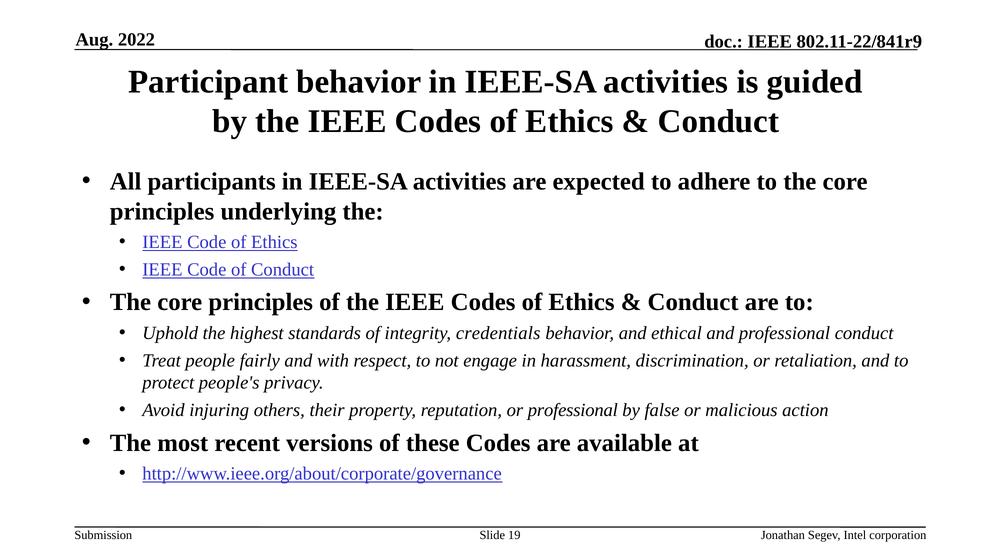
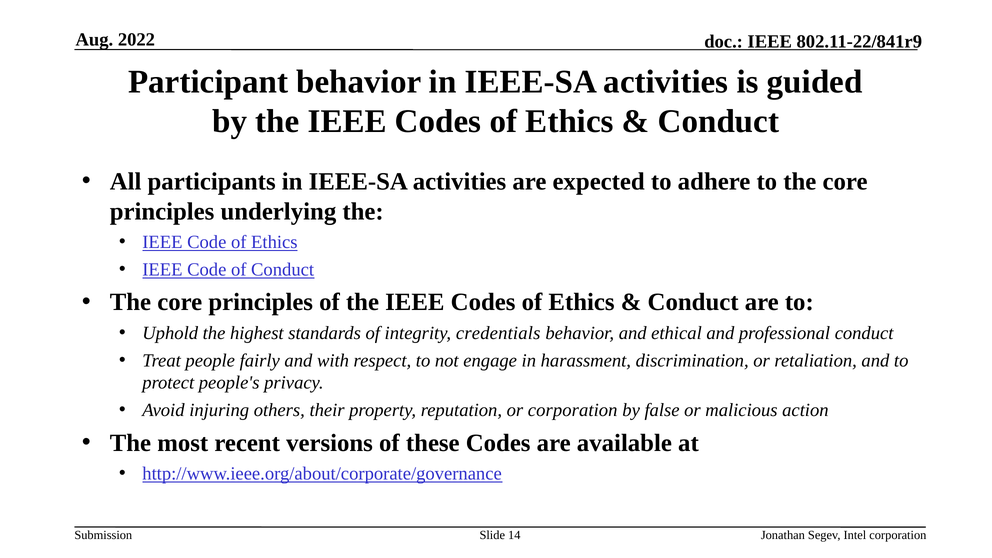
or professional: professional -> corporation
19: 19 -> 14
